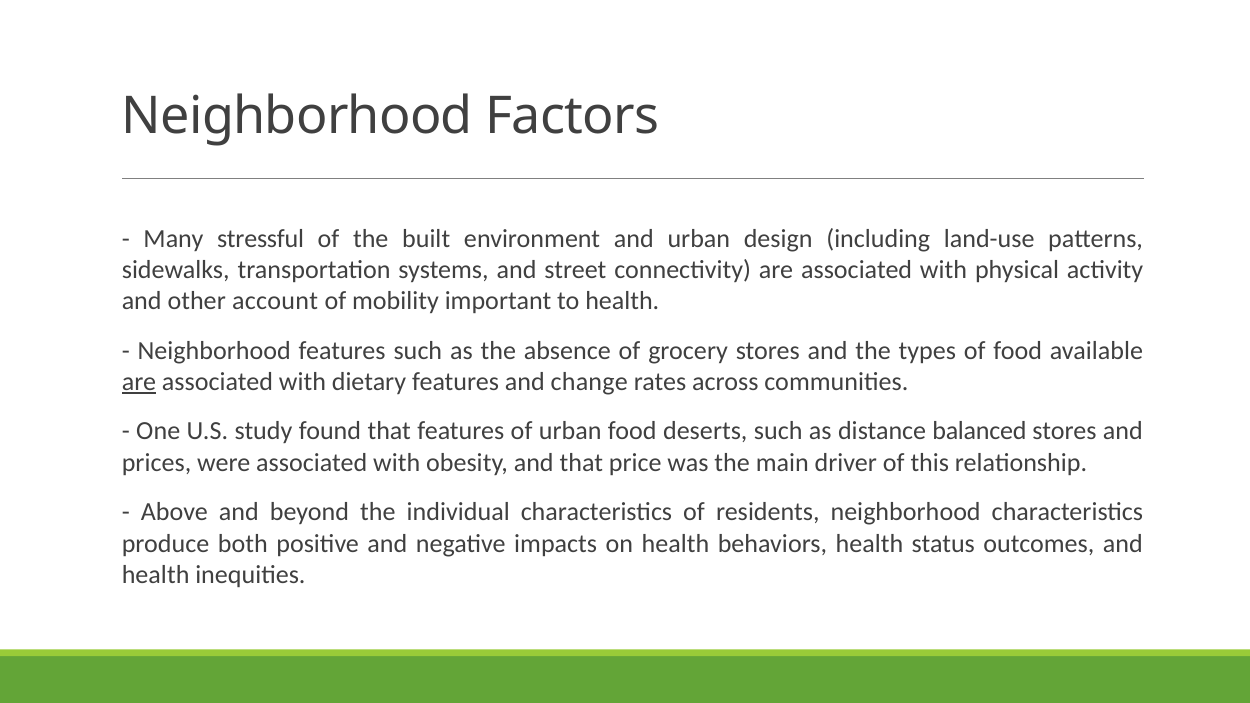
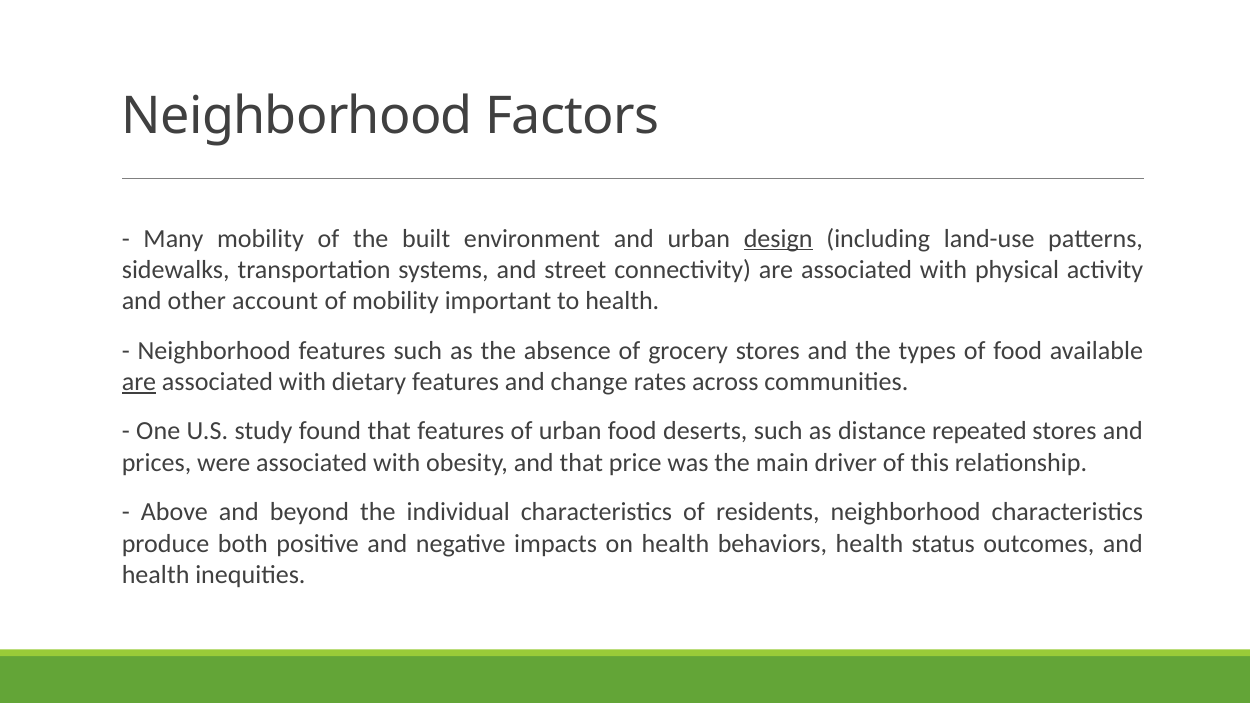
Many stressful: stressful -> mobility
design underline: none -> present
balanced: balanced -> repeated
